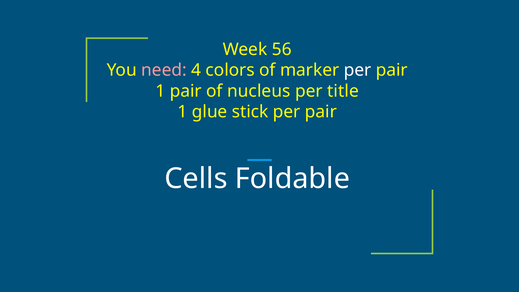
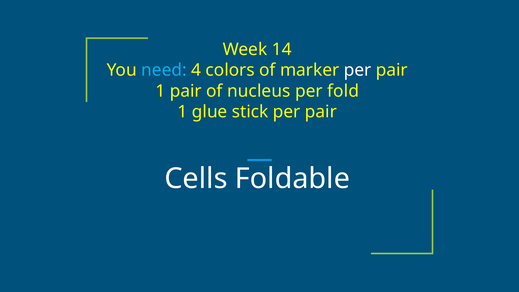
56: 56 -> 14
need colour: pink -> light blue
title: title -> fold
